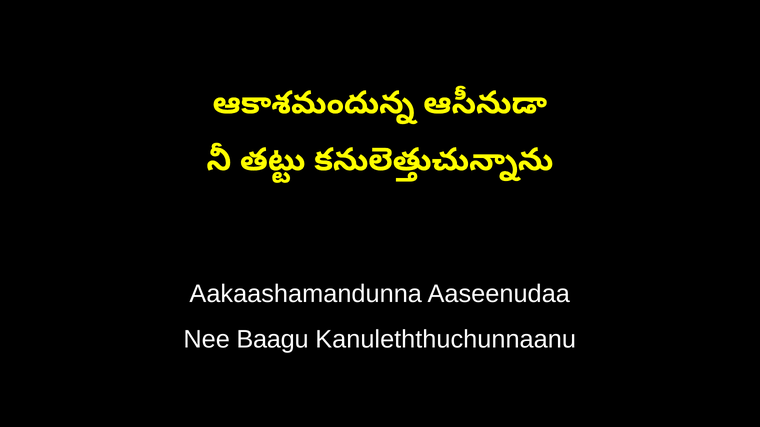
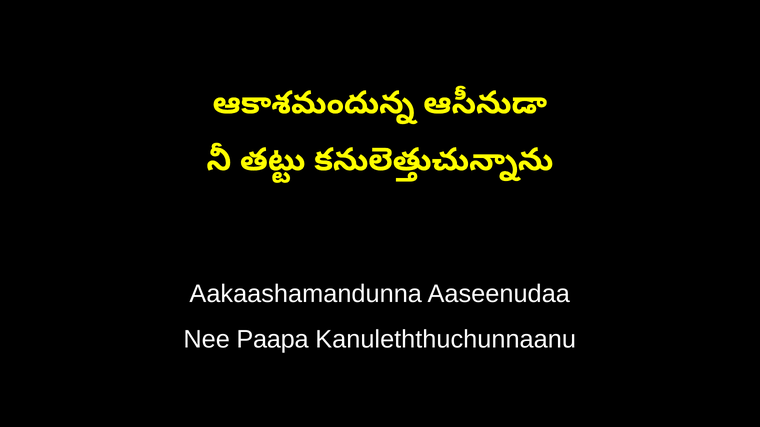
Baagu: Baagu -> Paapa
